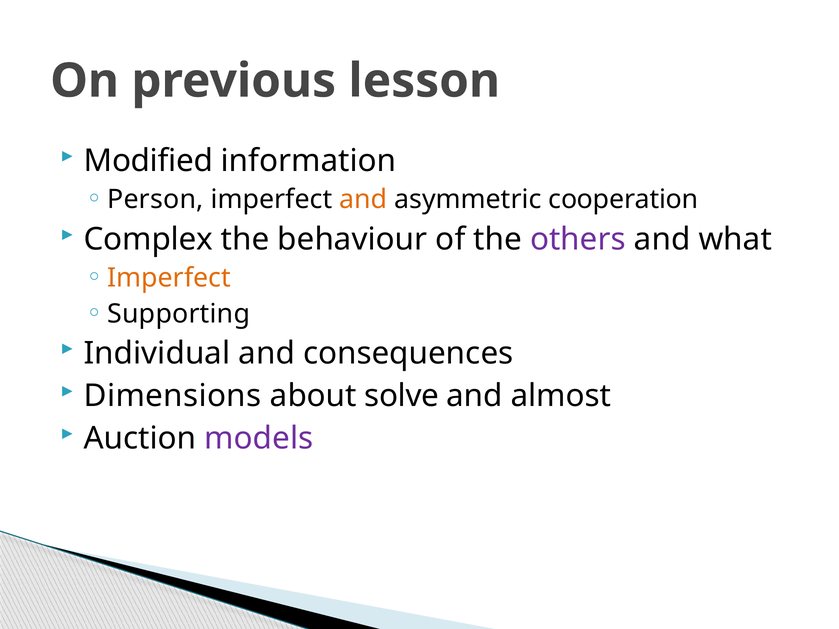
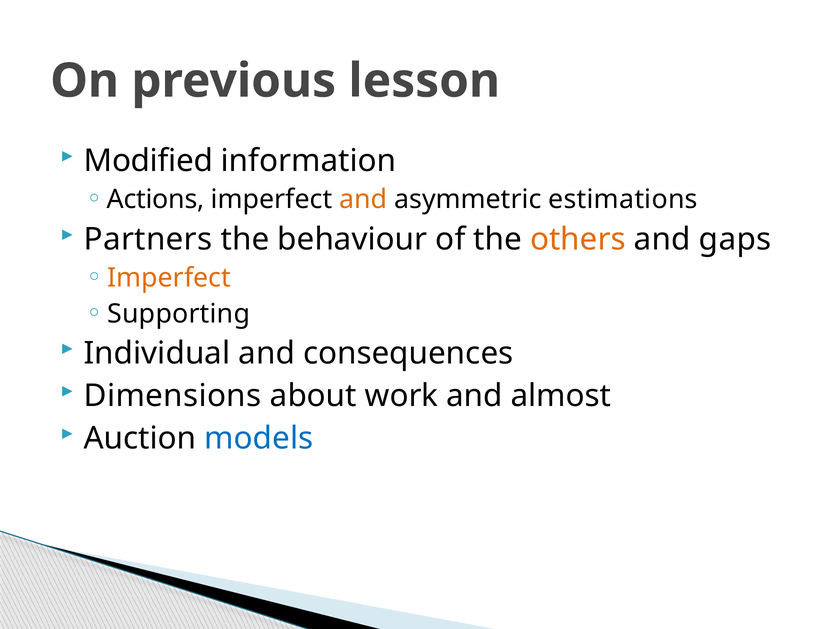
Person: Person -> Actions
cooperation: cooperation -> estimations
Complex: Complex -> Partners
others colour: purple -> orange
what: what -> gaps
solve: solve -> work
models colour: purple -> blue
